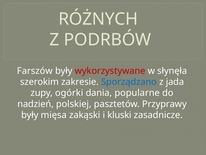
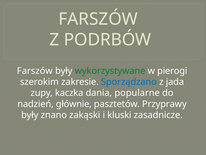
RÓŻNYCH at (98, 19): RÓŻNYCH -> FARSZÓW
wykorzystywane colour: red -> green
słynęła: słynęła -> pierogi
ogórki: ogórki -> kaczka
polskiej: polskiej -> głównie
mięsa: mięsa -> znano
